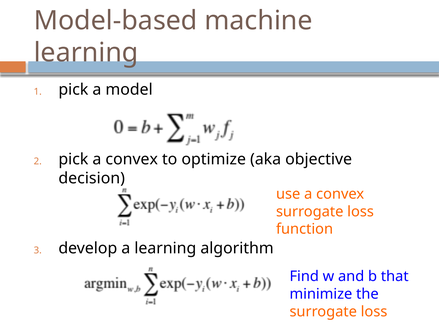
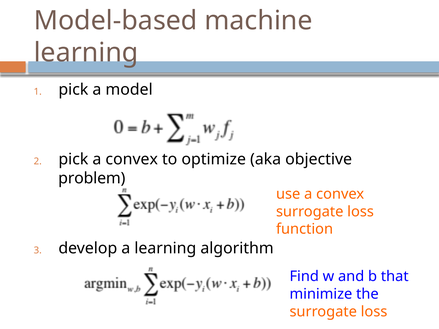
decision: decision -> problem
